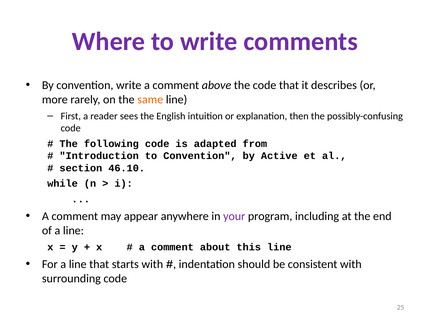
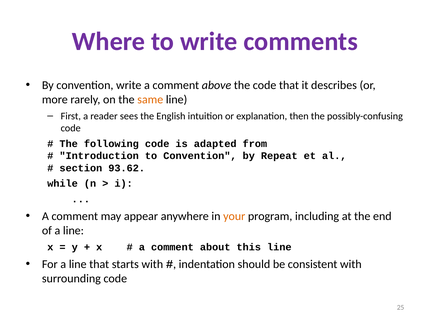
Active: Active -> Repeat
46.10: 46.10 -> 93.62
your colour: purple -> orange
